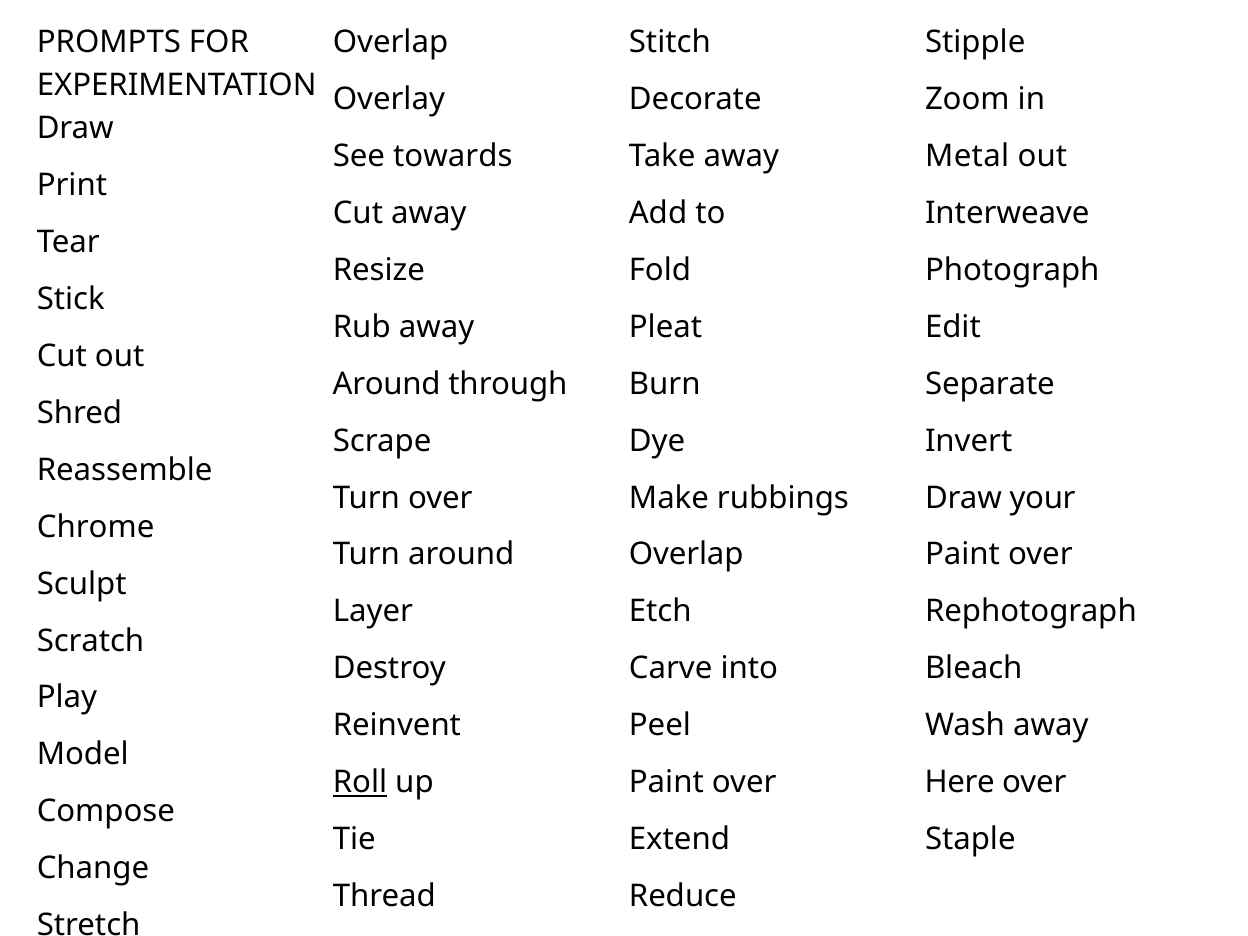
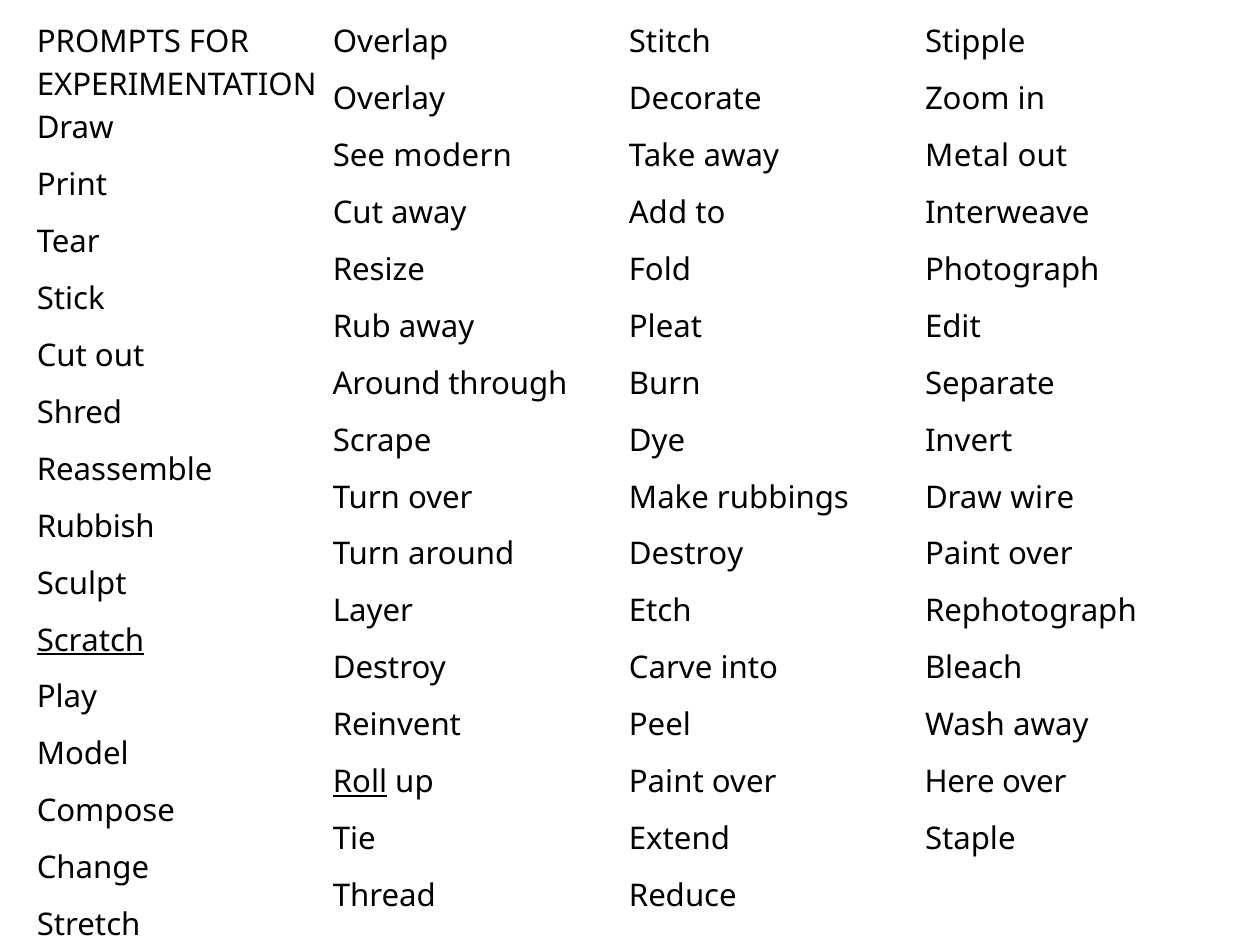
towards: towards -> modern
your: your -> wire
Chrome: Chrome -> Rubbish
Overlap at (686, 555): Overlap -> Destroy
Scratch underline: none -> present
